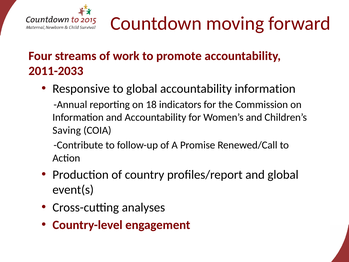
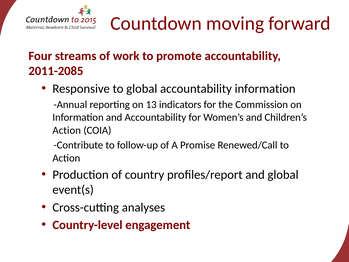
2011-2033: 2011-2033 -> 2011-2085
18: 18 -> 13
Saving at (67, 130): Saving -> Action
